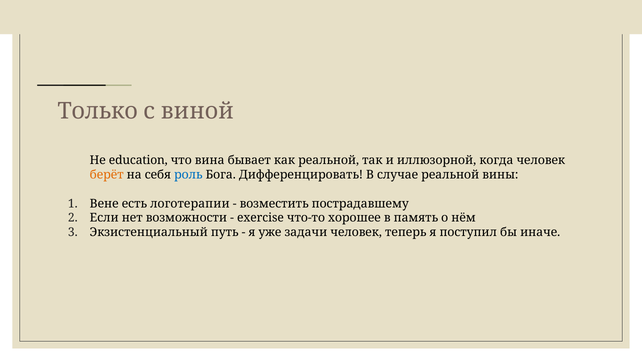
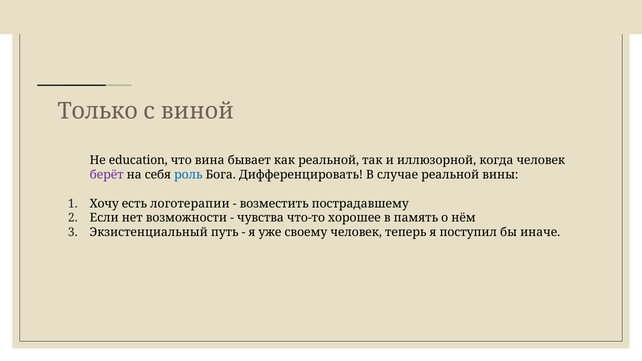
берёт colour: orange -> purple
Вене: Вене -> Хочу
exercise: exercise -> чувства
задачи: задачи -> своему
